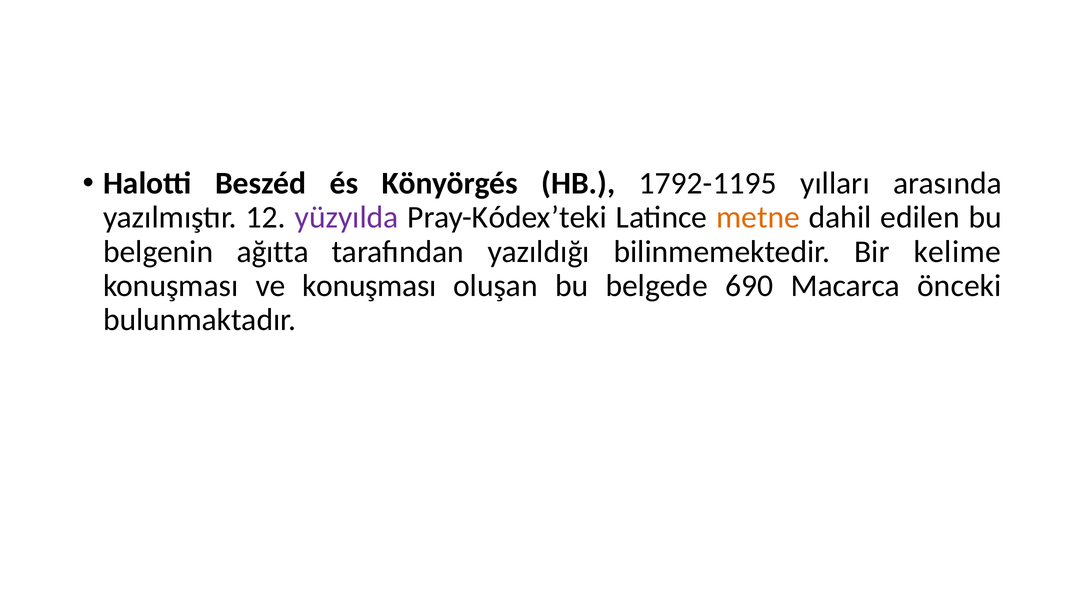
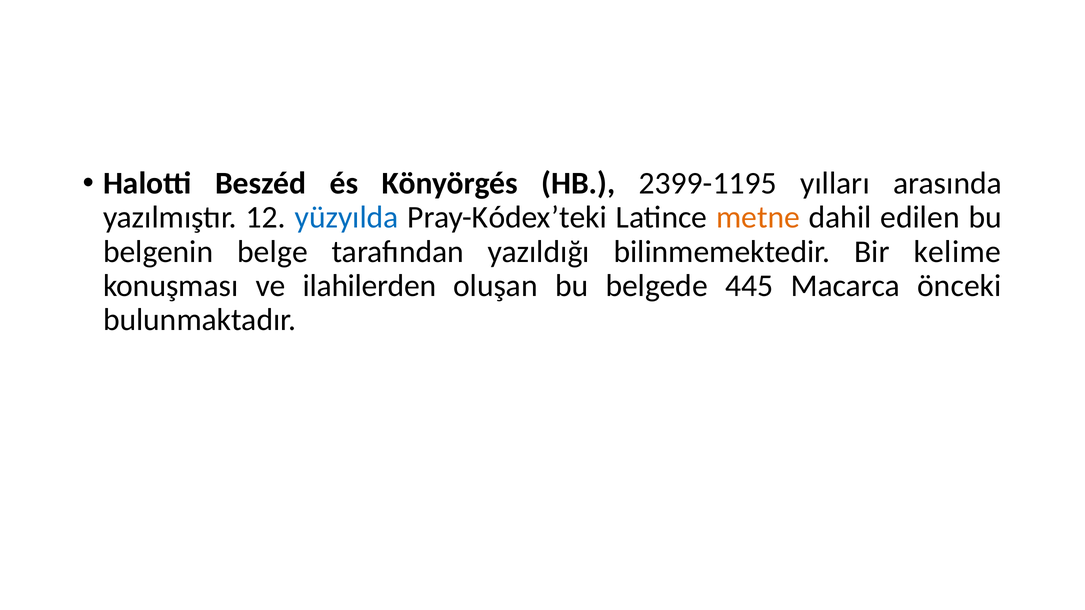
1792-1195: 1792-1195 -> 2399-1195
yüzyılda colour: purple -> blue
ağıtta: ağıtta -> belge
ve konuşması: konuşması -> ilahilerden
690: 690 -> 445
